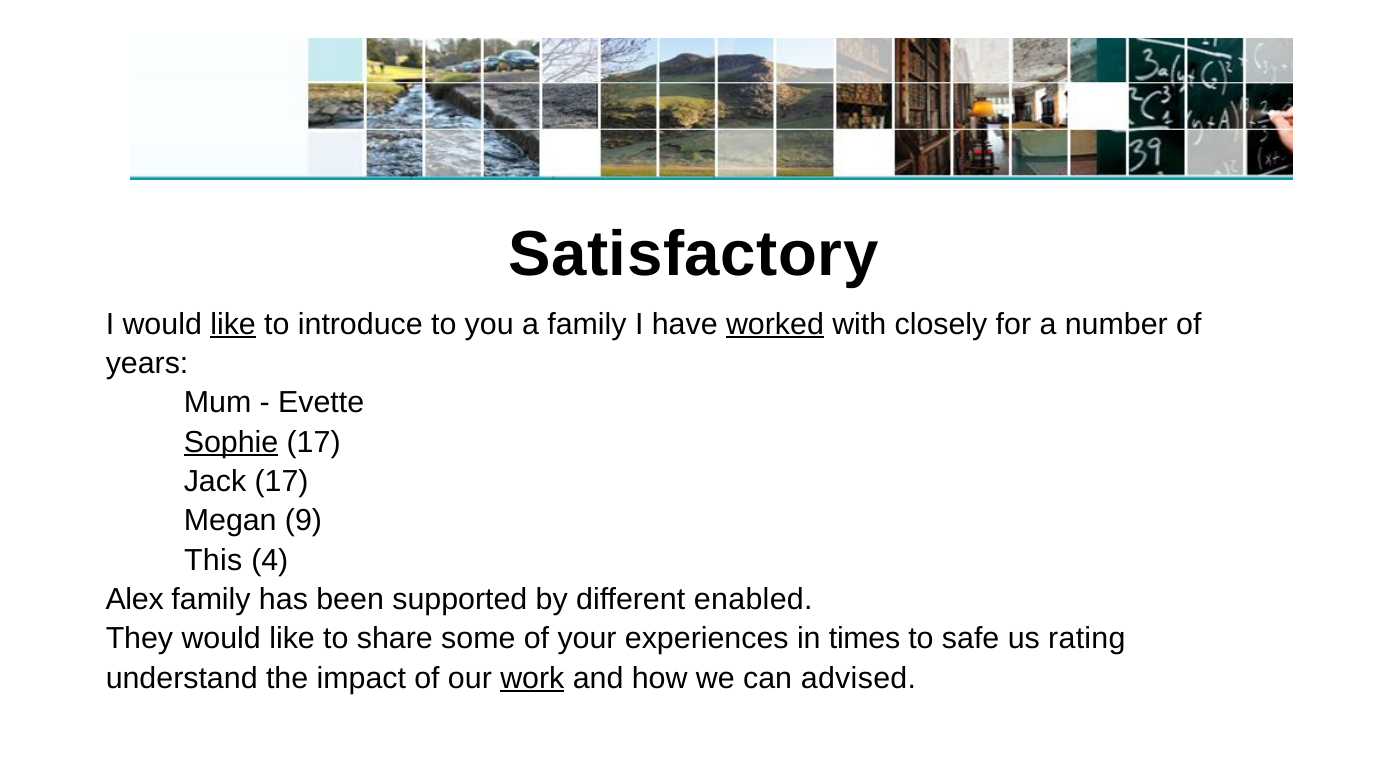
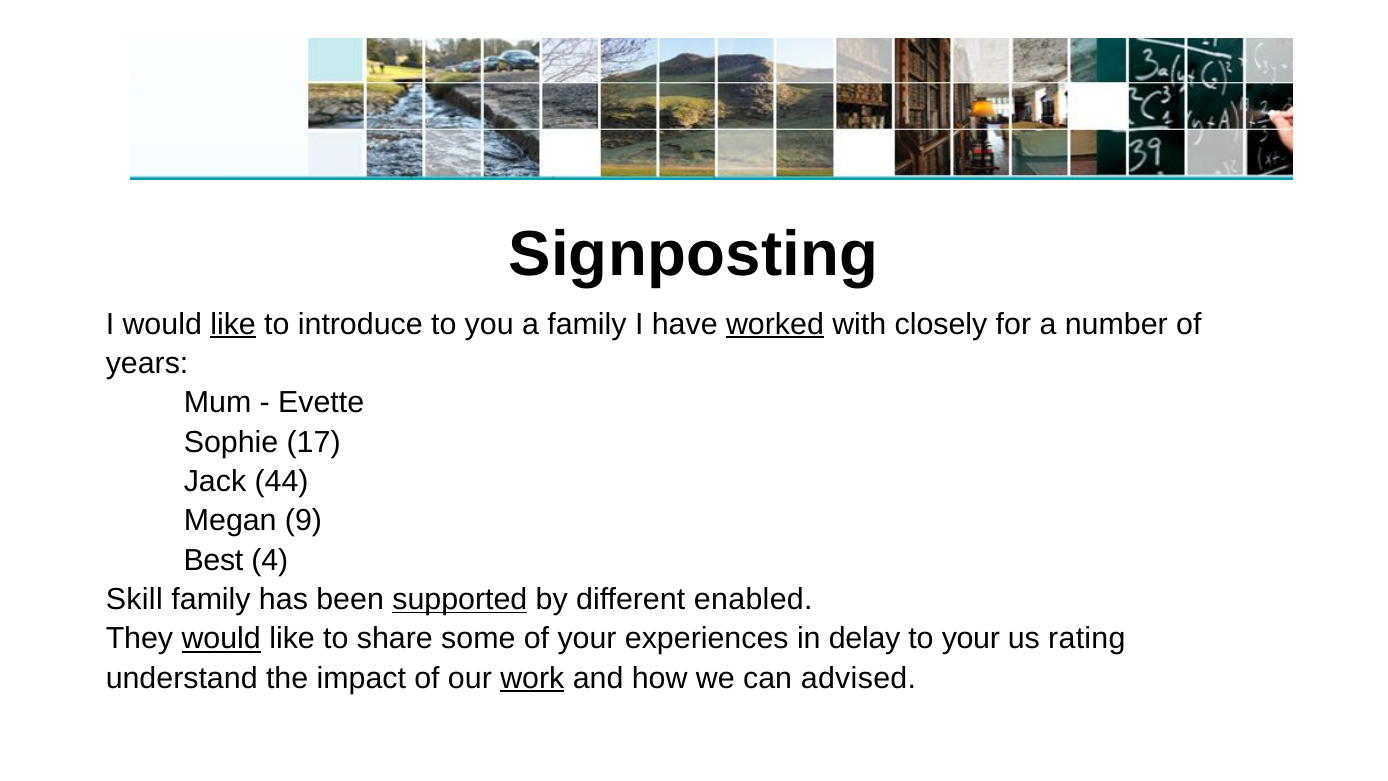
Satisfactory: Satisfactory -> Signposting
Sophie underline: present -> none
Jack 17: 17 -> 44
This: This -> Best
Alex: Alex -> Skill
supported underline: none -> present
would at (221, 639) underline: none -> present
times: times -> delay
to safe: safe -> your
